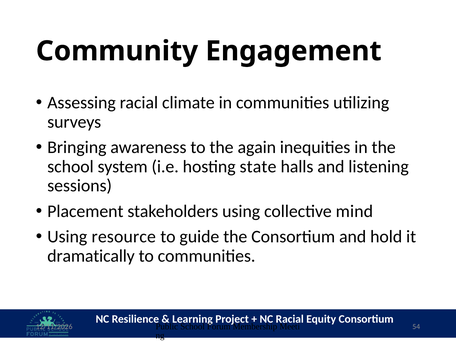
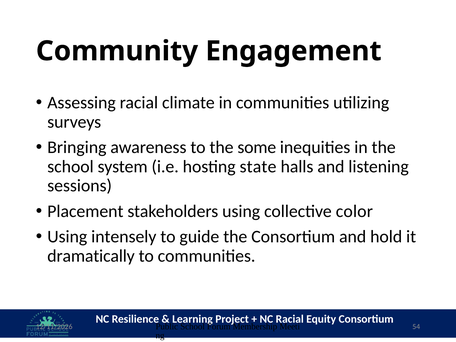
again: again -> some
mind: mind -> color
resource: resource -> intensely
